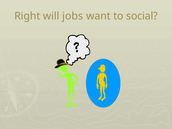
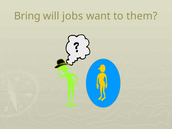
Right: Right -> Bring
social: social -> them
